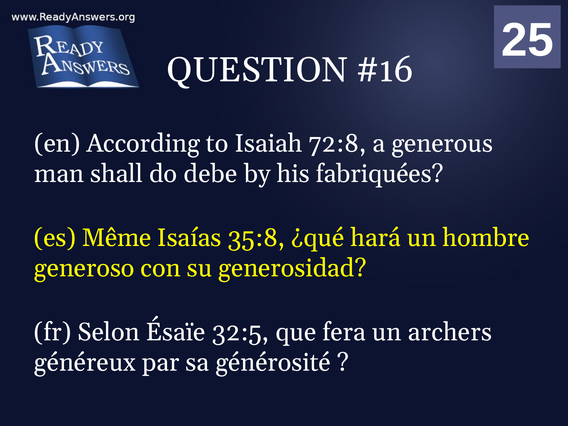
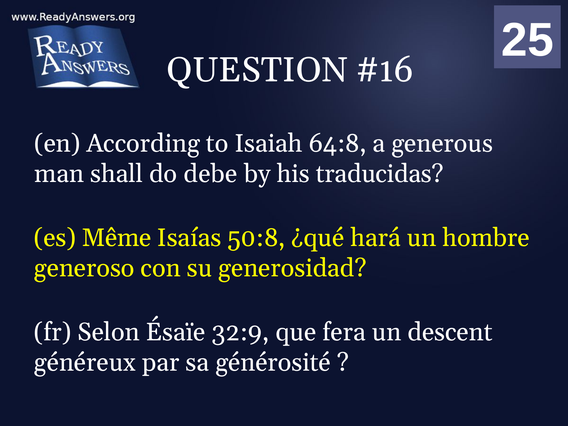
72:8: 72:8 -> 64:8
fabriquées: fabriquées -> traducidas
35:8: 35:8 -> 50:8
32:5: 32:5 -> 32:9
archers: archers -> descent
